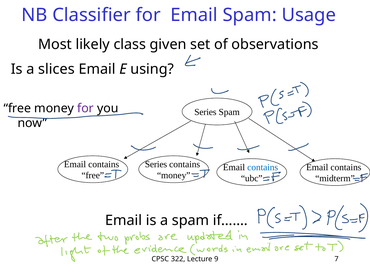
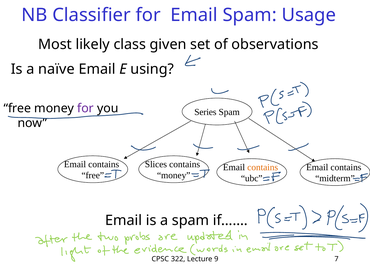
slices: slices -> naïve
Series at (156, 165): Series -> Slices
contains at (263, 168) colour: blue -> orange
